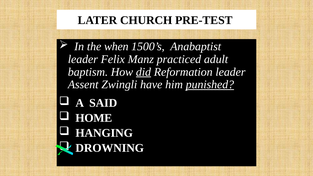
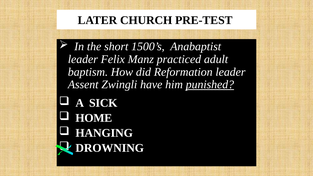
when: when -> short
did underline: present -> none
SAID: SAID -> SICK
